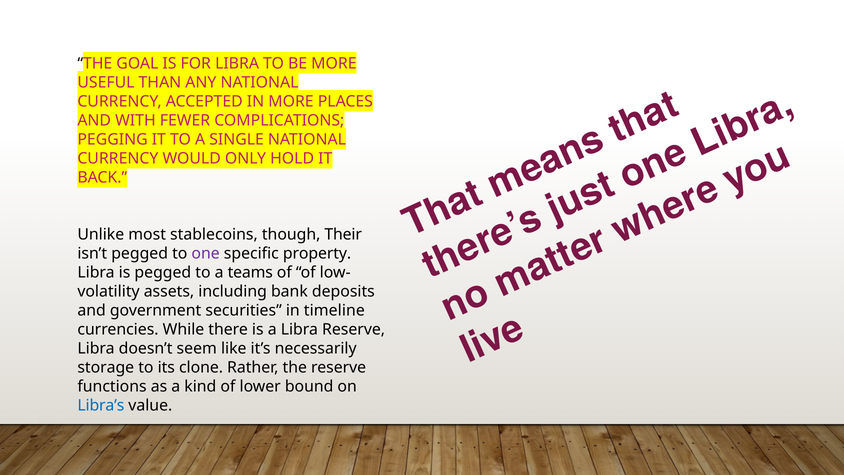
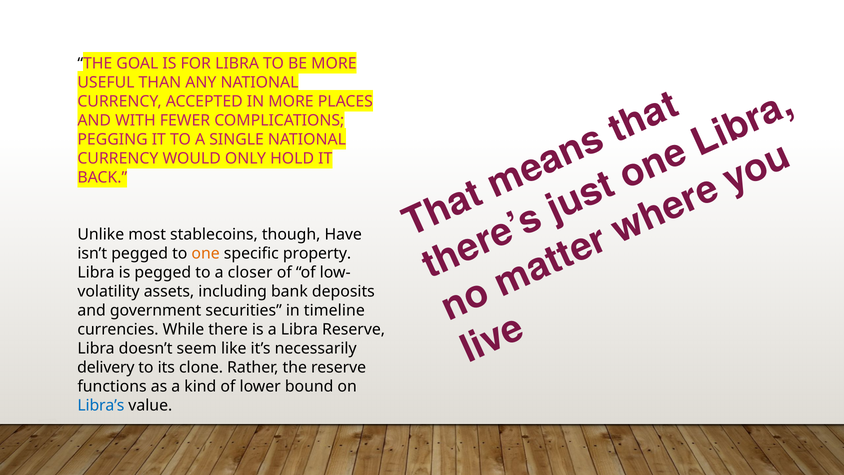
Their: Their -> Have
one colour: purple -> orange
teams: teams -> closer
storage: storage -> delivery
